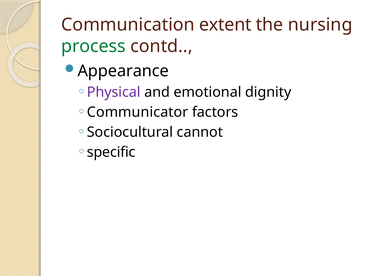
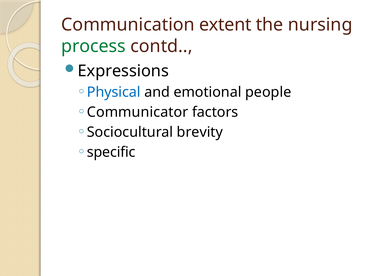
Appearance: Appearance -> Expressions
Physical colour: purple -> blue
dignity: dignity -> people
cannot: cannot -> brevity
